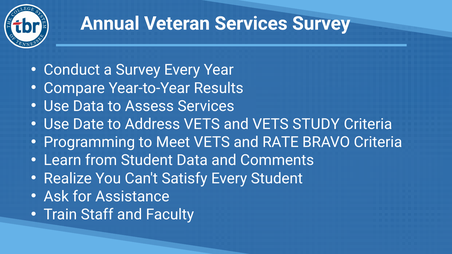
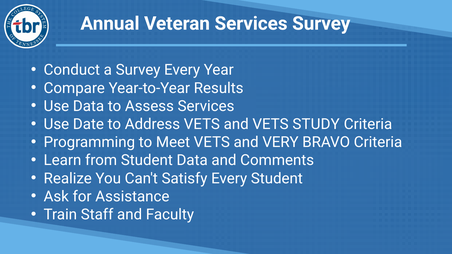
RATE: RATE -> VERY
